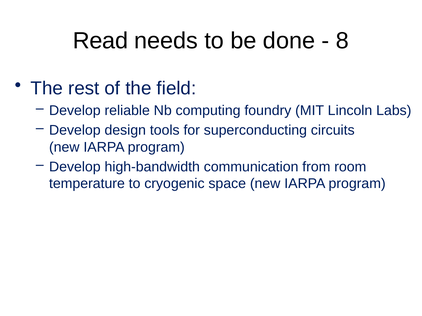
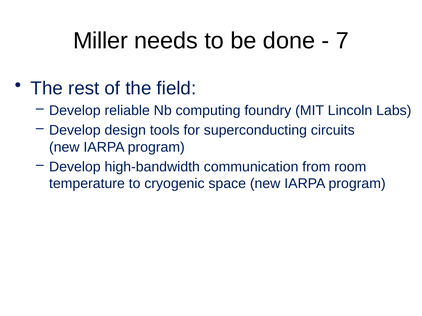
Read: Read -> Miller
8: 8 -> 7
